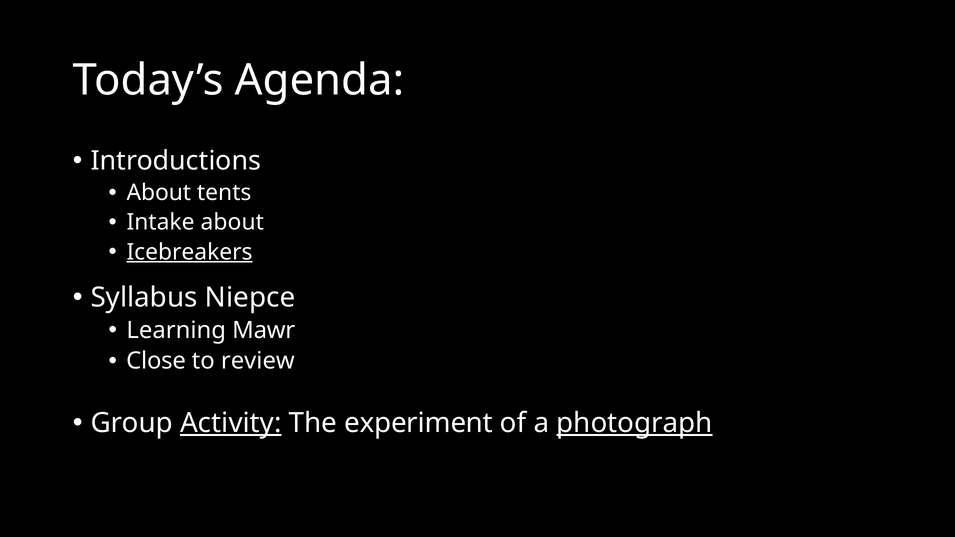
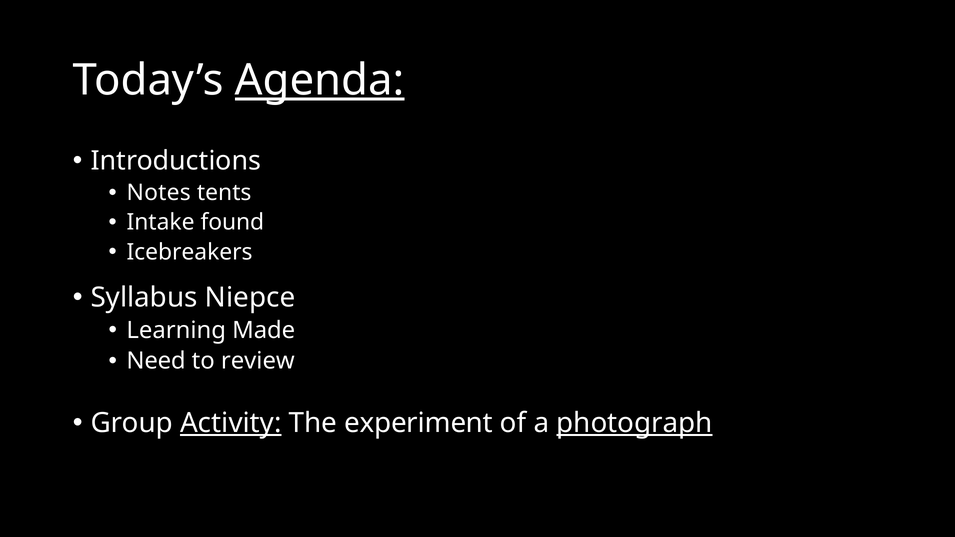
Agenda underline: none -> present
About at (159, 193): About -> Notes
Intake about: about -> found
Icebreakers underline: present -> none
Mawr: Mawr -> Made
Close: Close -> Need
